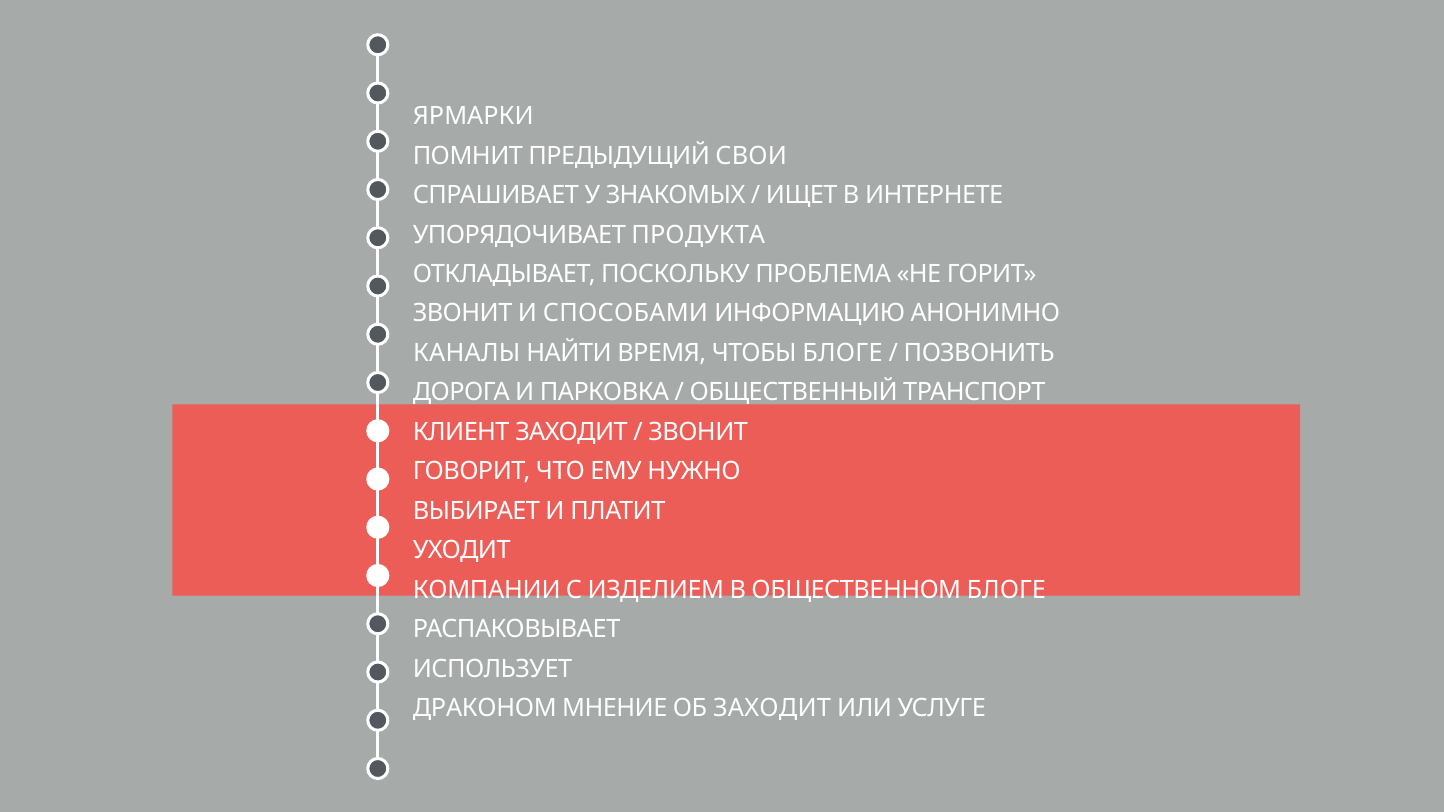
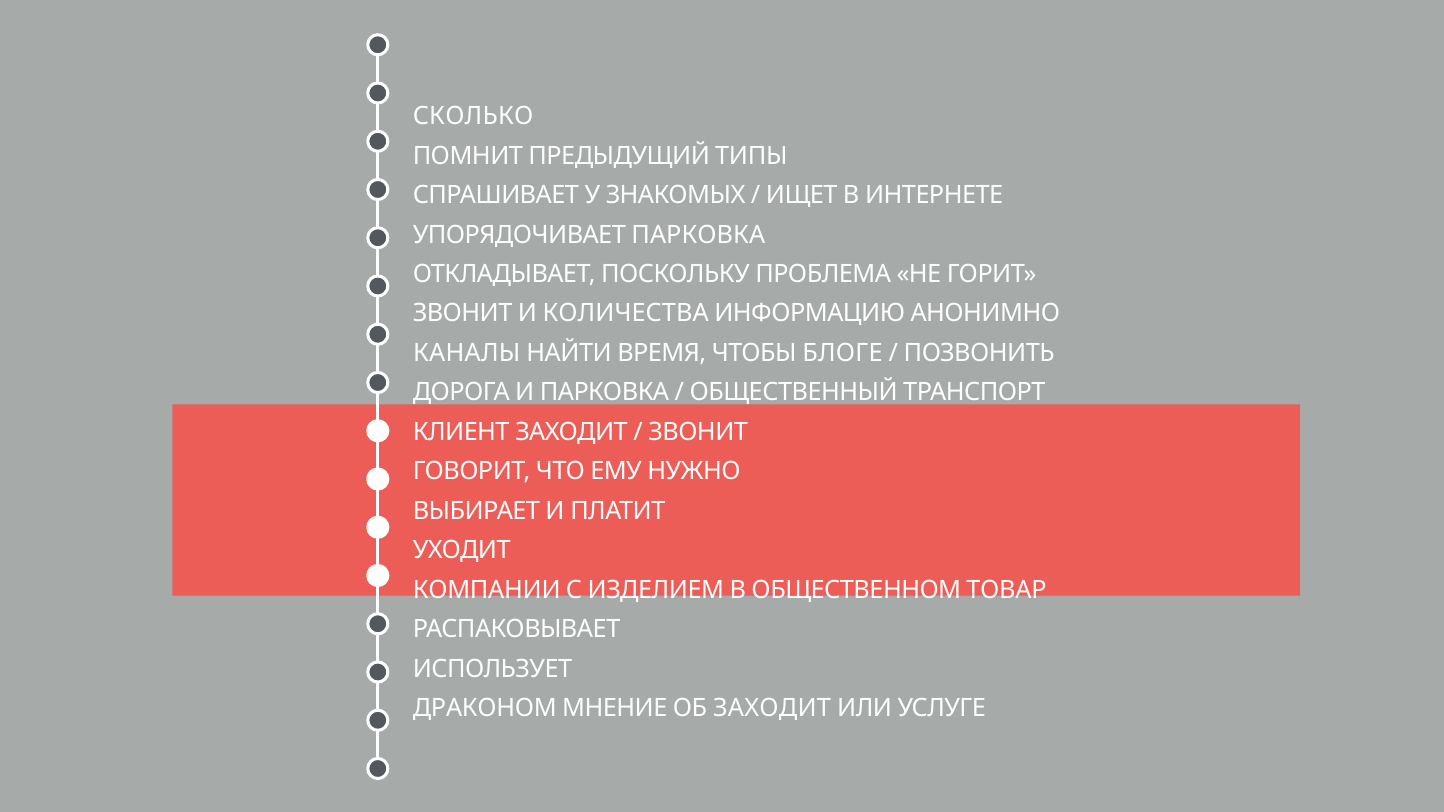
ЯРМАРКИ: ЯРМАРКИ -> СКОЛЬКО
СВОИ: СВОИ -> ТИПЫ
УПОРЯДОЧИВАЕТ ПРОДУКТА: ПРОДУКТА -> ПАРКОВКА
СПОСОБАМИ: СПОСОБАМИ -> КОЛИЧЕСТВА
ОБЩЕСТВЕННОМ БЛОГЕ: БЛОГЕ -> ТОВАР
